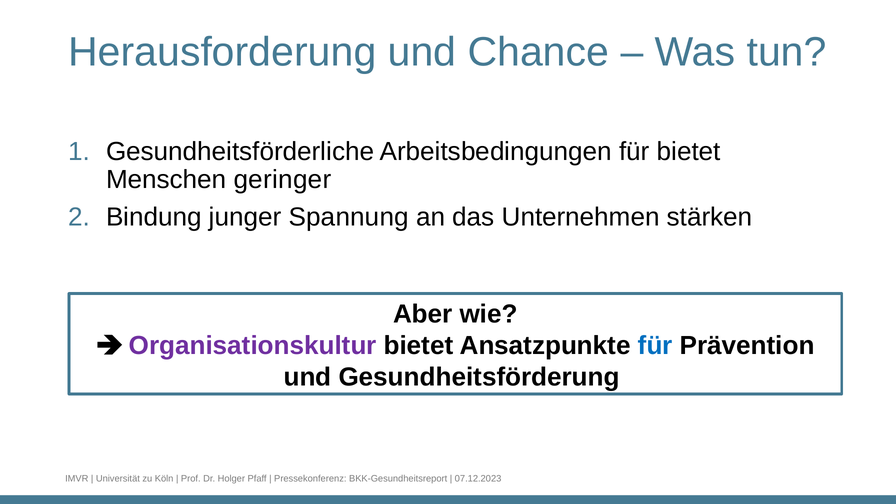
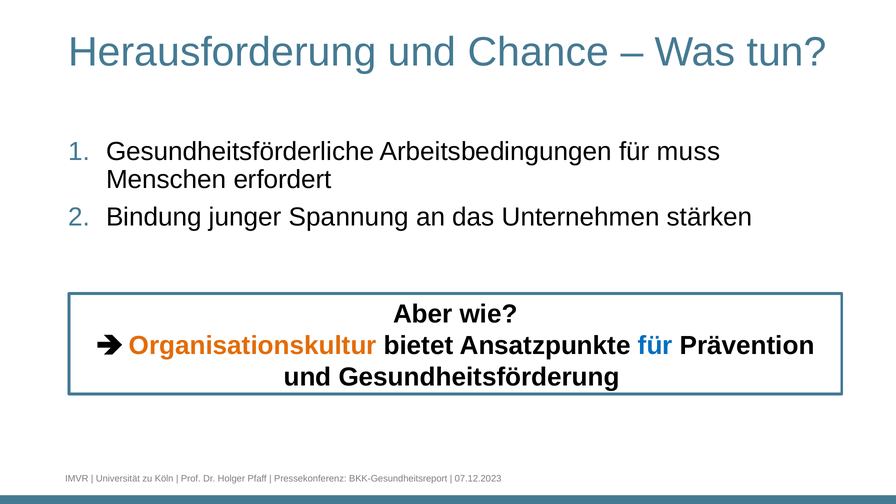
für bietet: bietet -> muss
geringer: geringer -> erfordert
Organisationskultur colour: purple -> orange
